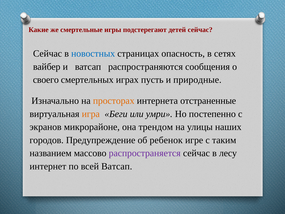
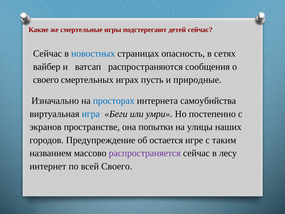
просторах colour: orange -> blue
отстраненные: отстраненные -> самоубийства
игра colour: orange -> blue
микрорайоне: микрорайоне -> пространстве
трендом: трендом -> попытки
ребенок: ребенок -> остается
всей Ватсап: Ватсап -> Своего
